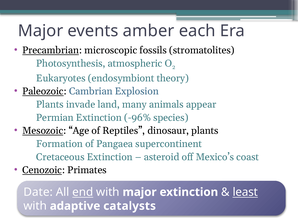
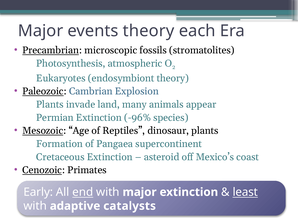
events amber: amber -> theory
Date: Date -> Early
